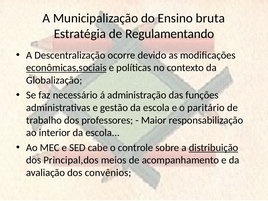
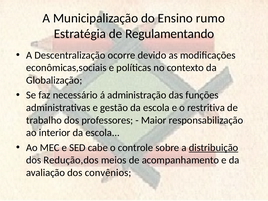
bruta: bruta -> rumo
econômicas,sociais underline: present -> none
paritário: paritário -> restritiva
Principal,dos: Principal,dos -> Redução,dos
